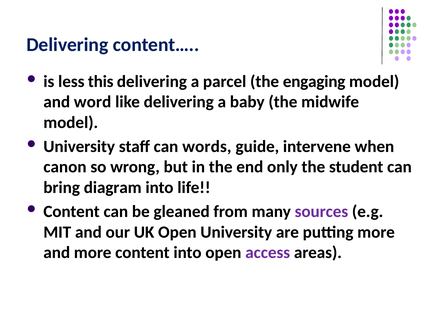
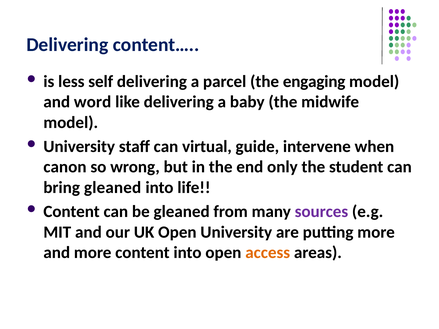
this: this -> self
words: words -> virtual
bring diagram: diagram -> gleaned
access colour: purple -> orange
